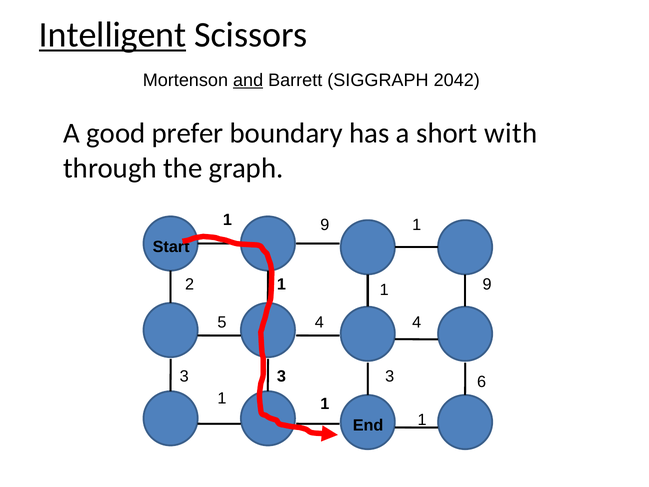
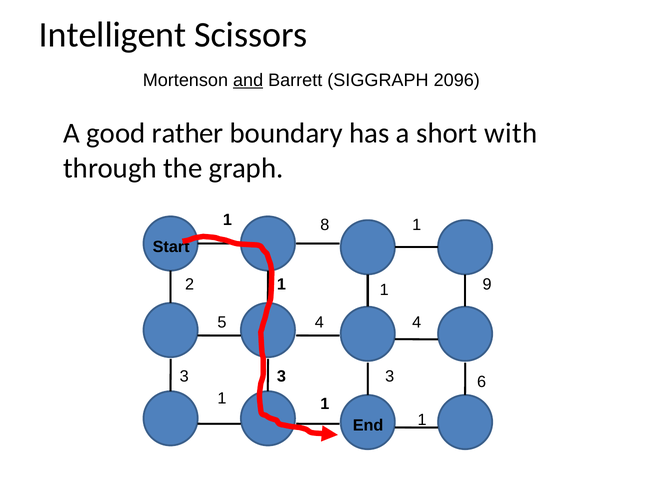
Intelligent underline: present -> none
2042: 2042 -> 2096
prefer: prefer -> rather
1 9: 9 -> 8
